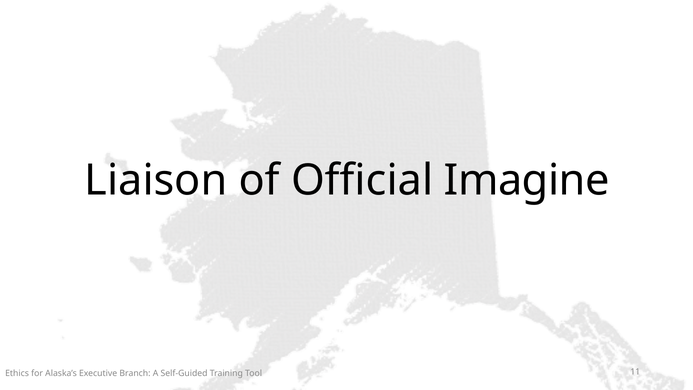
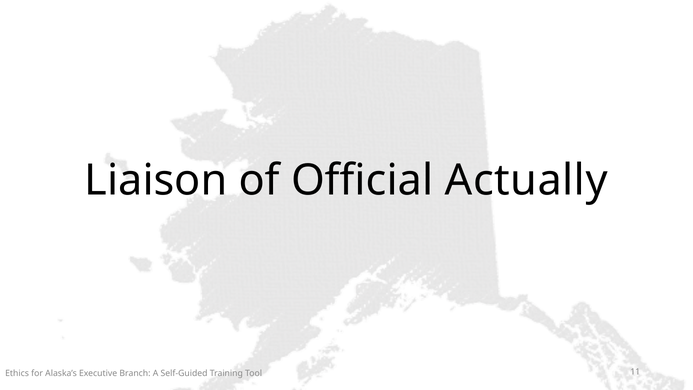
Imagine: Imagine -> Actually
